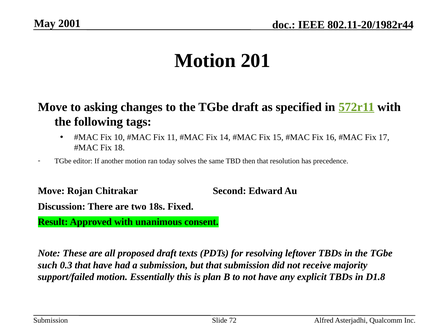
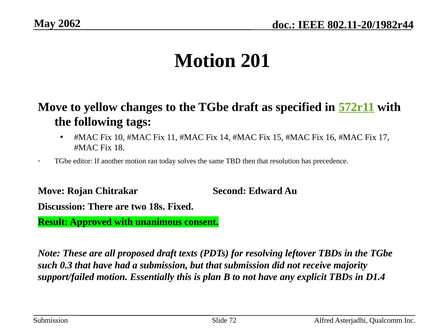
2001: 2001 -> 2062
asking: asking -> yellow
D1.8: D1.8 -> D1.4
